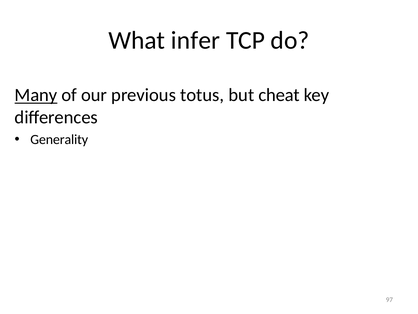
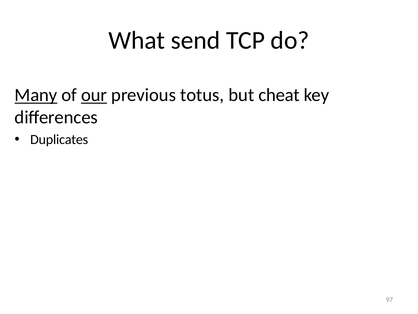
infer: infer -> send
our underline: none -> present
Generality: Generality -> Duplicates
